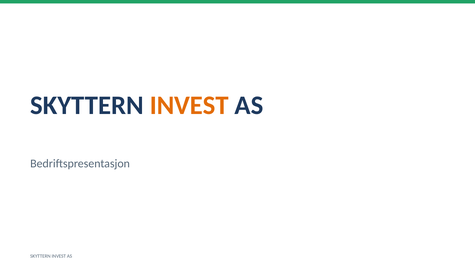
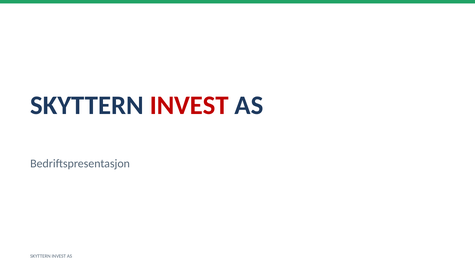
INVEST at (189, 105) colour: orange -> red
